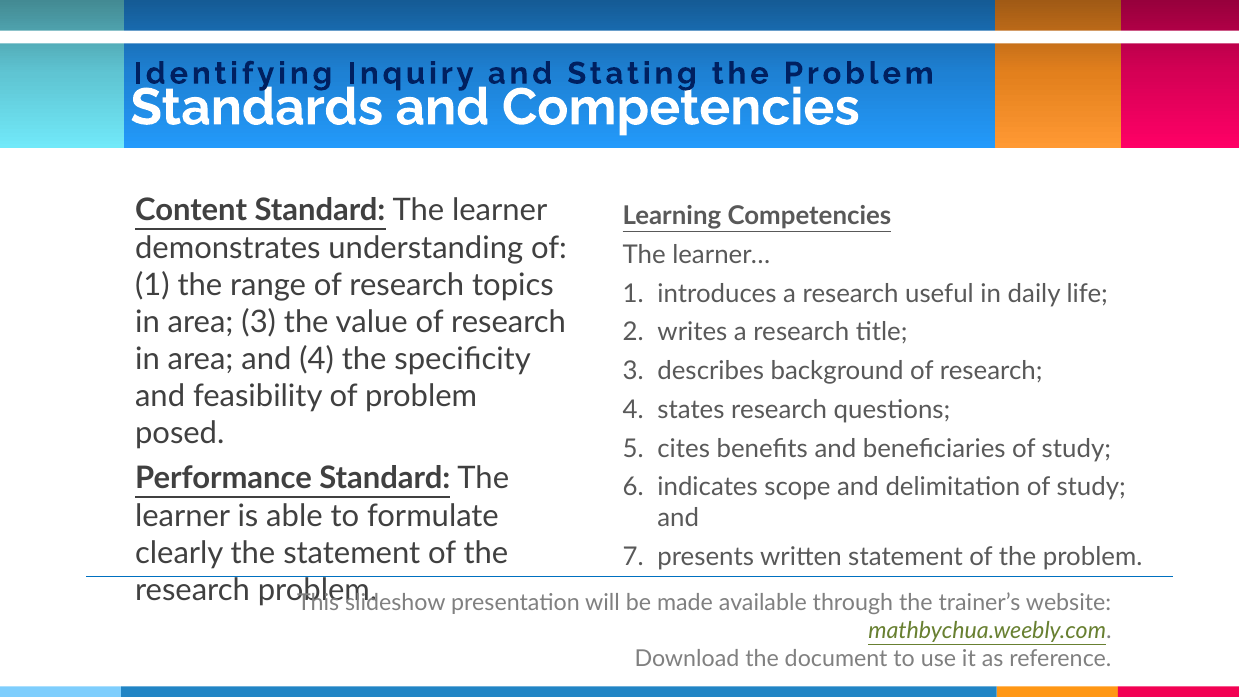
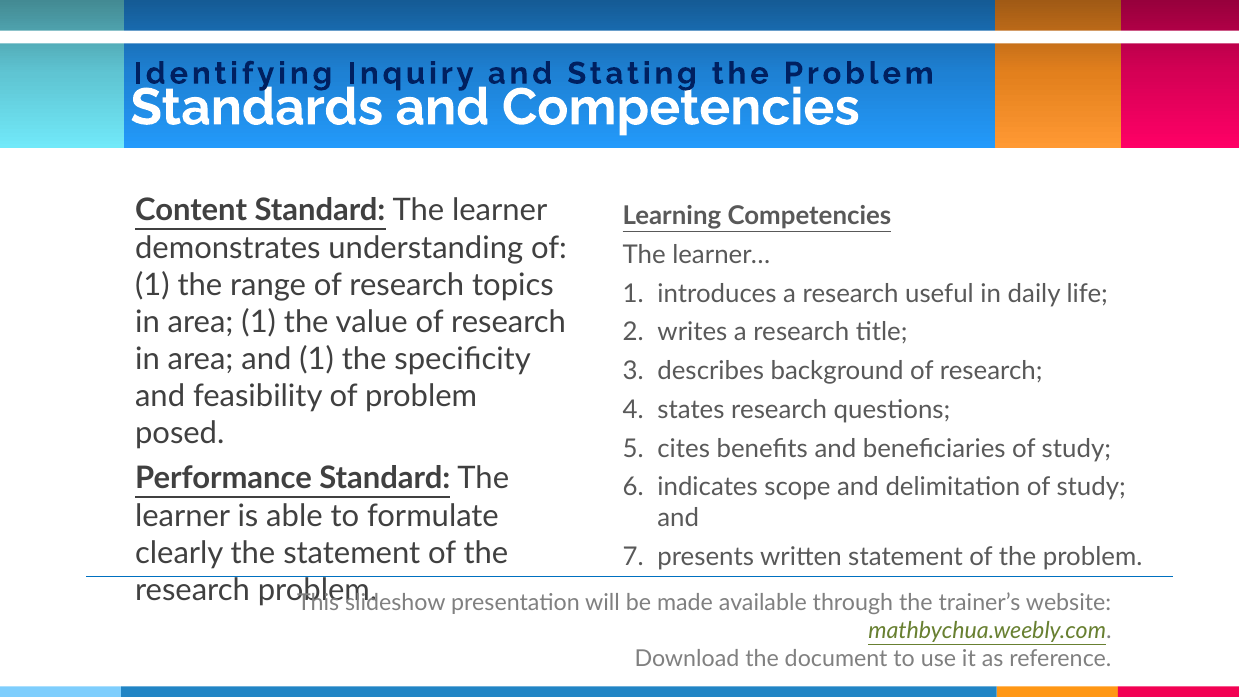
area 3: 3 -> 1
and 4: 4 -> 1
